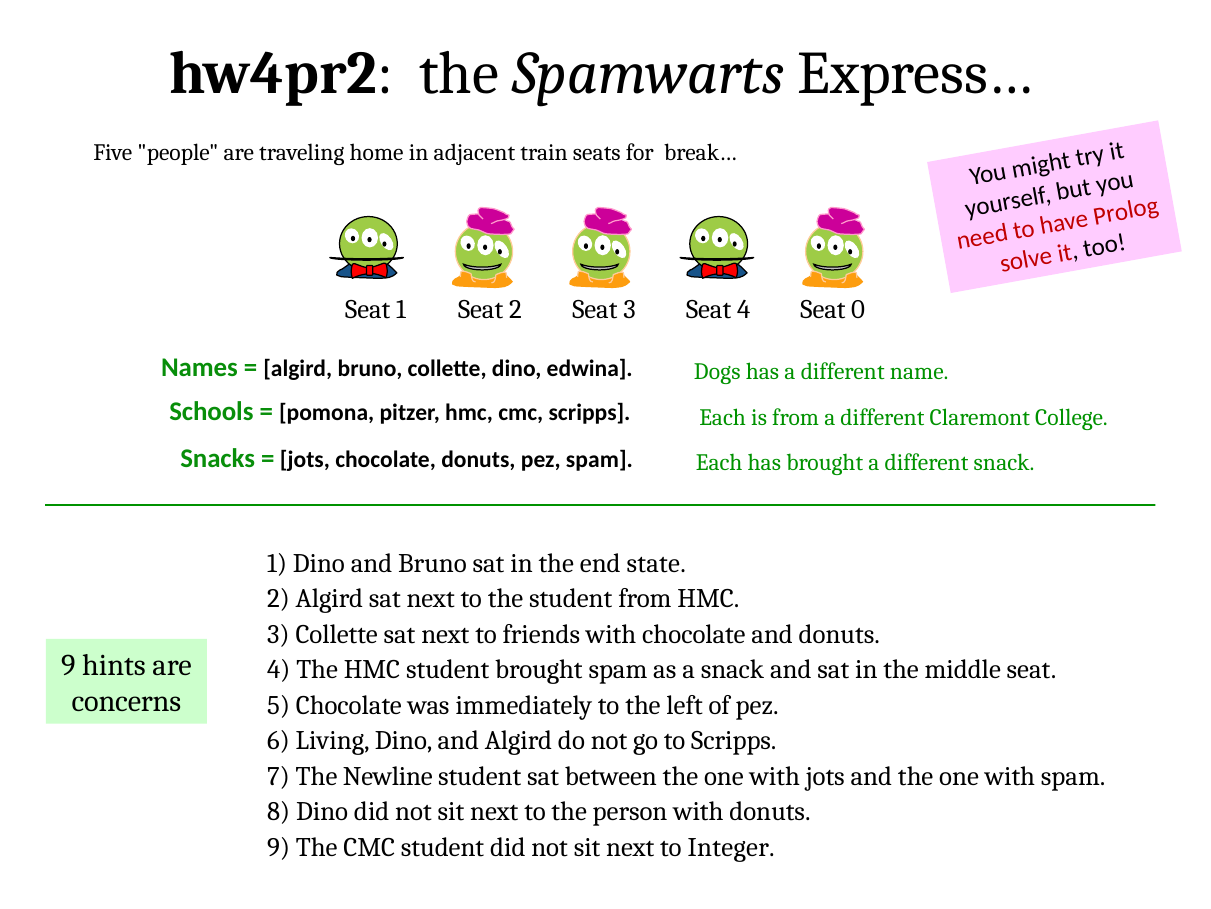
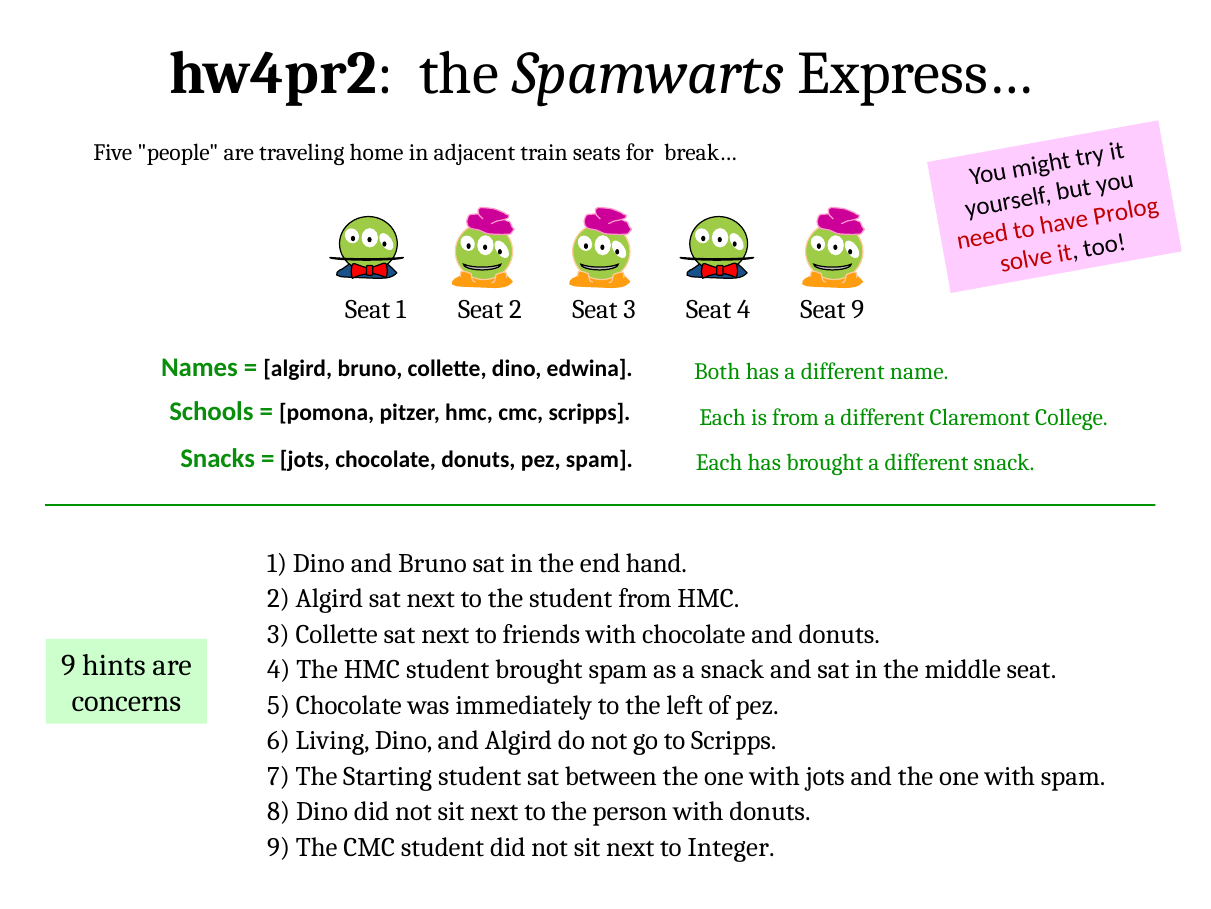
Seat 0: 0 -> 9
Dogs: Dogs -> Both
state: state -> hand
Newline: Newline -> Starting
